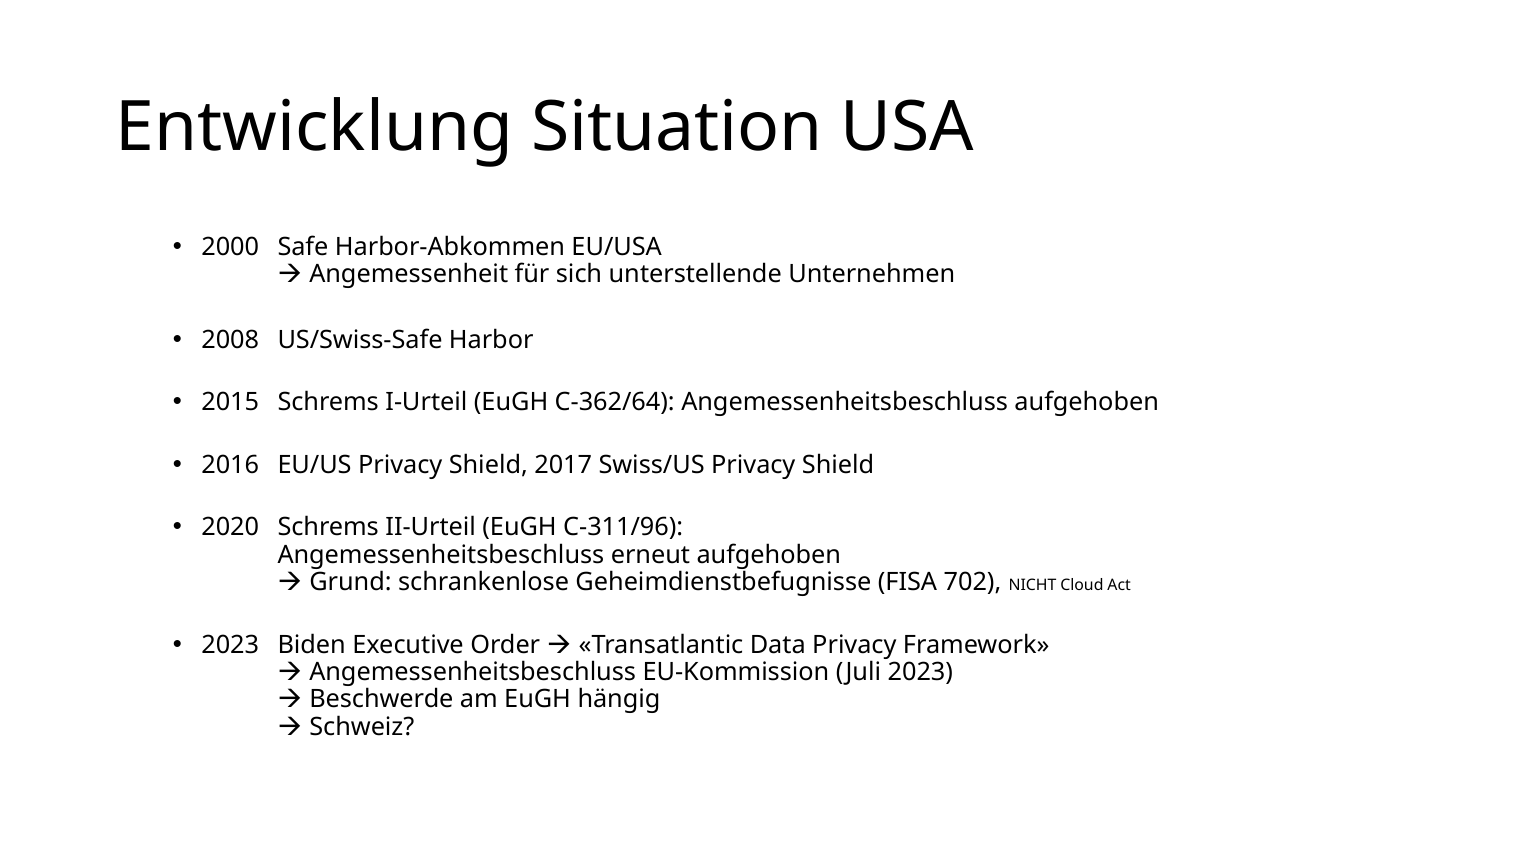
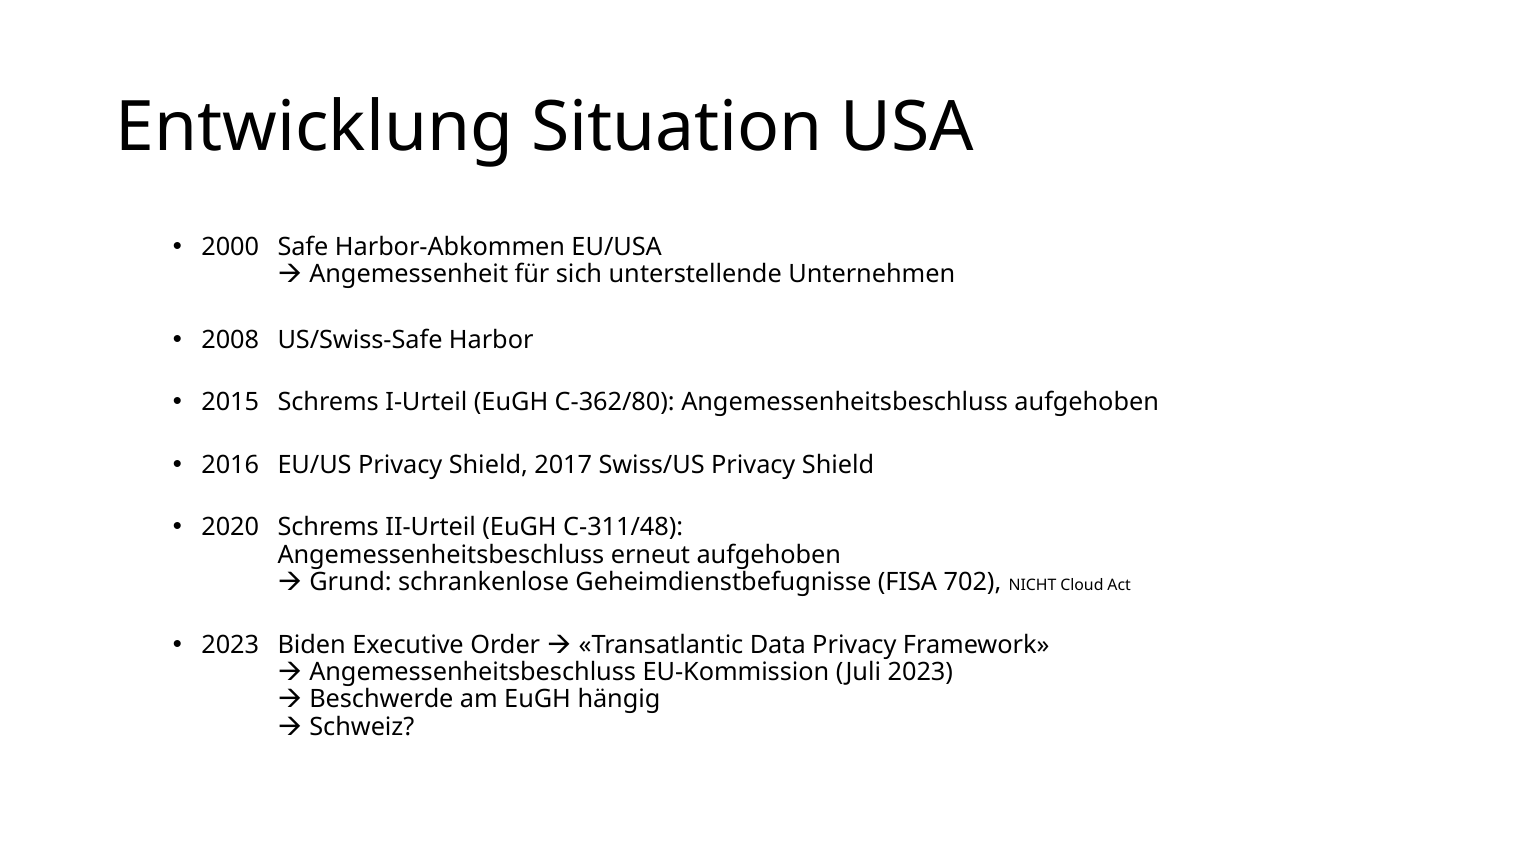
C‑362/64: C‑362/64 -> C‑362/80
C‑311/96: C‑311/96 -> C‑311/48
